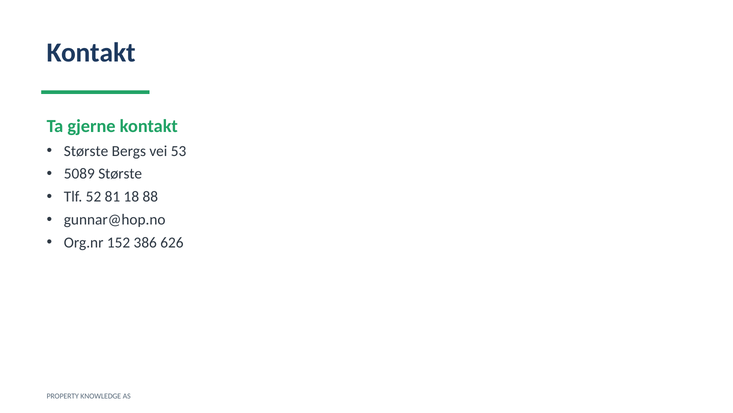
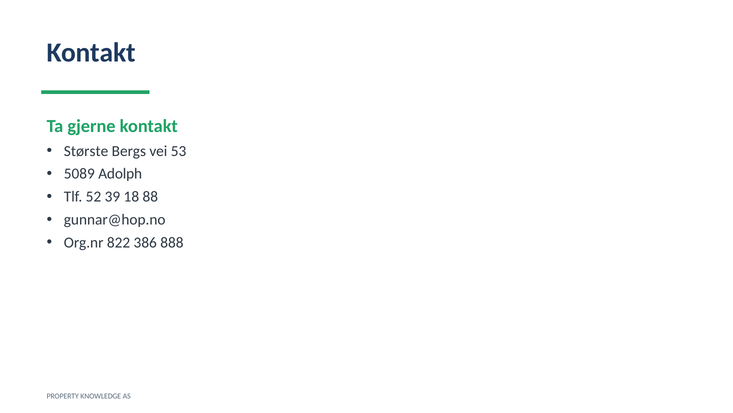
5089 Største: Største -> Adolph
81: 81 -> 39
152: 152 -> 822
626: 626 -> 888
